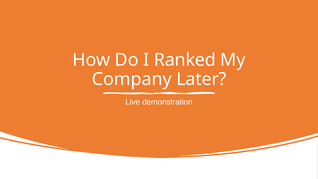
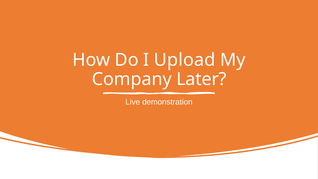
Ranked: Ranked -> Upload
